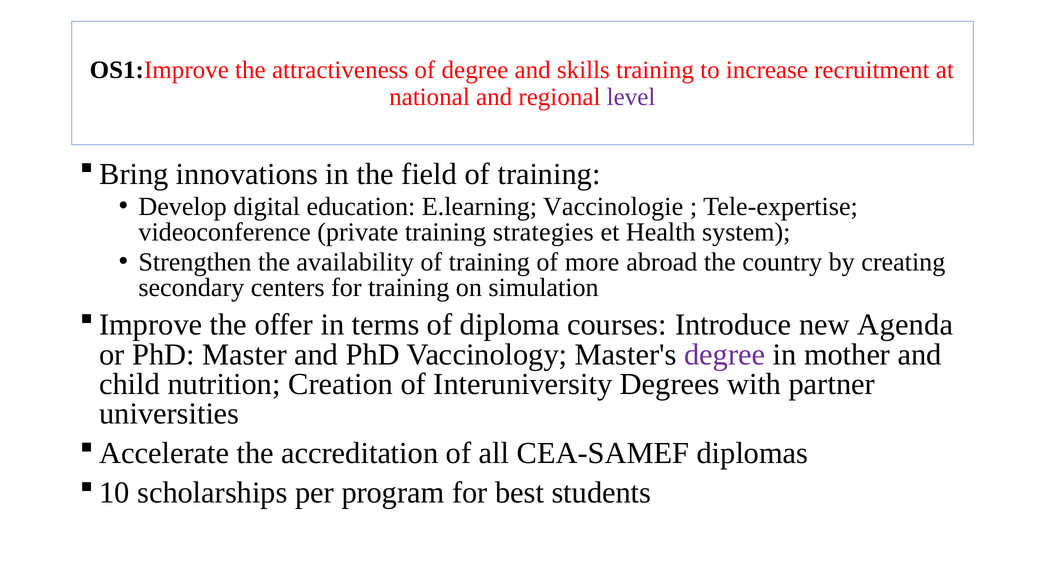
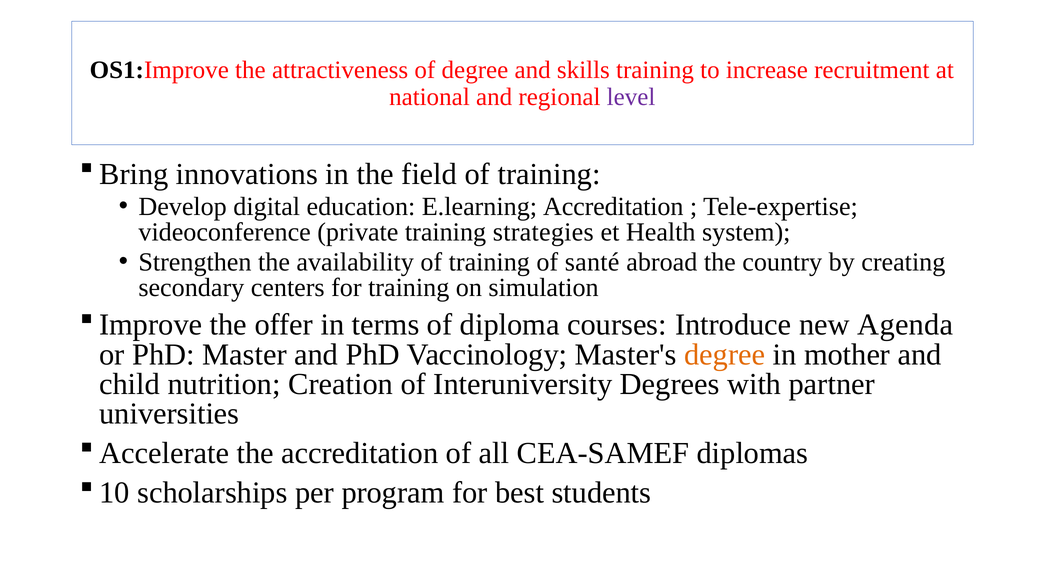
E.learning Vaccinologie: Vaccinologie -> Accreditation
more: more -> santé
degree at (725, 354) colour: purple -> orange
